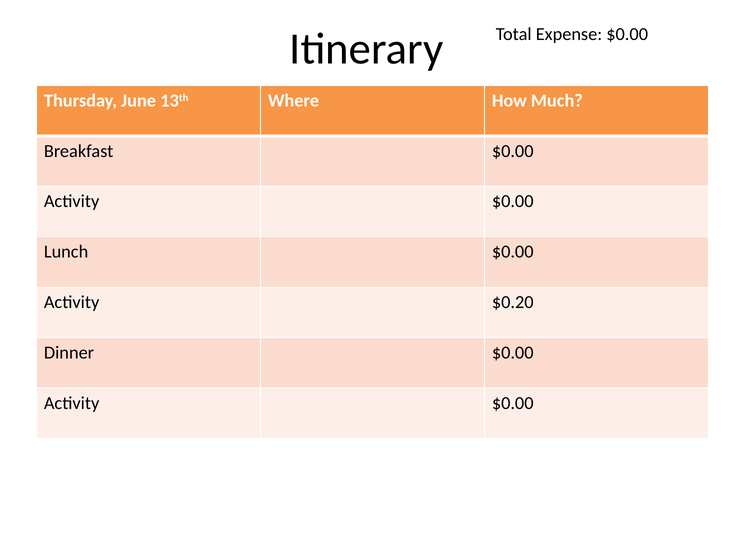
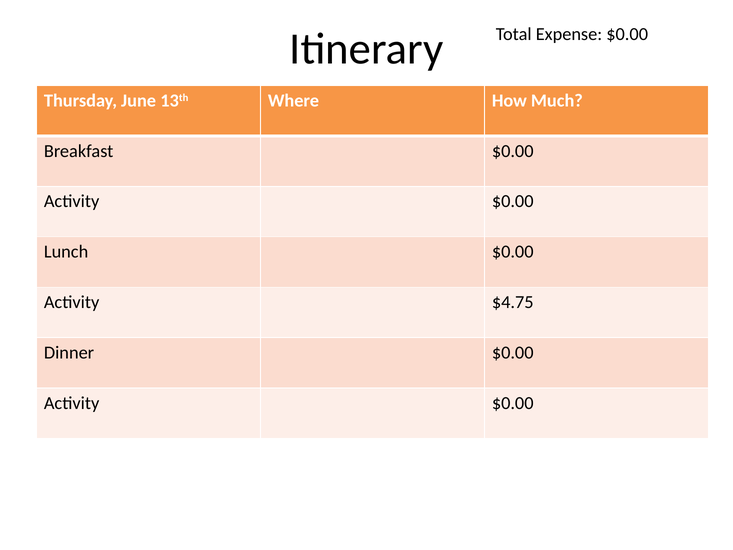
$0.20: $0.20 -> $4.75
